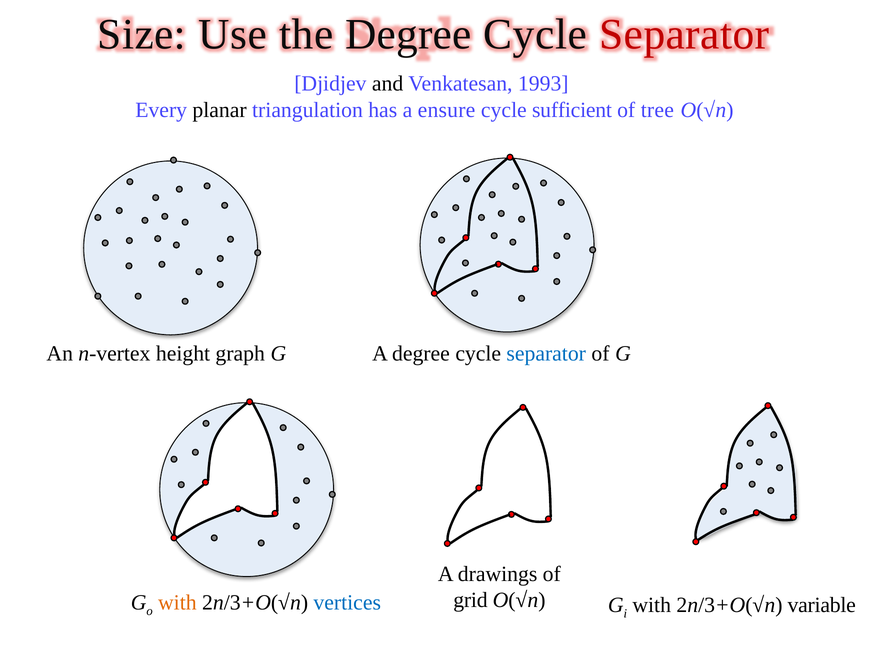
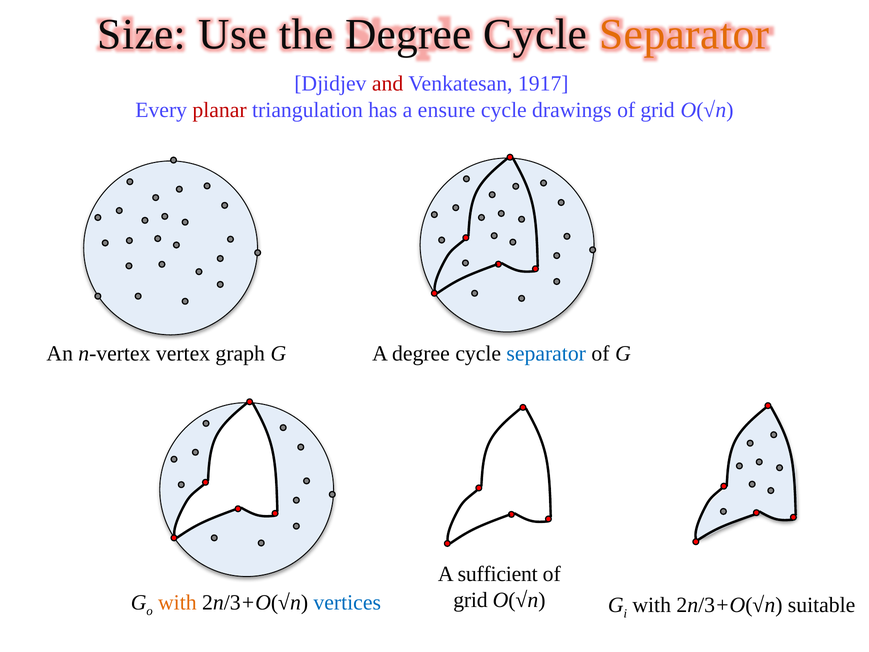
Separator at (684, 35) colour: red -> orange
and colour: black -> red
1993: 1993 -> 1917
planar colour: black -> red
sufficient: sufficient -> drawings
tree at (657, 110): tree -> grid
height: height -> vertex
drawings: drawings -> sufficient
variable: variable -> suitable
